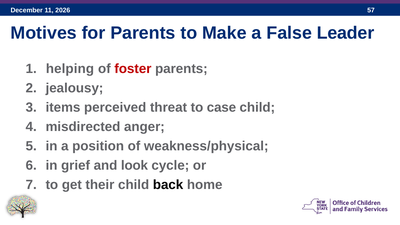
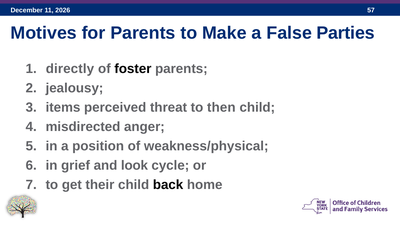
Leader: Leader -> Parties
helping: helping -> directly
foster colour: red -> black
case: case -> then
